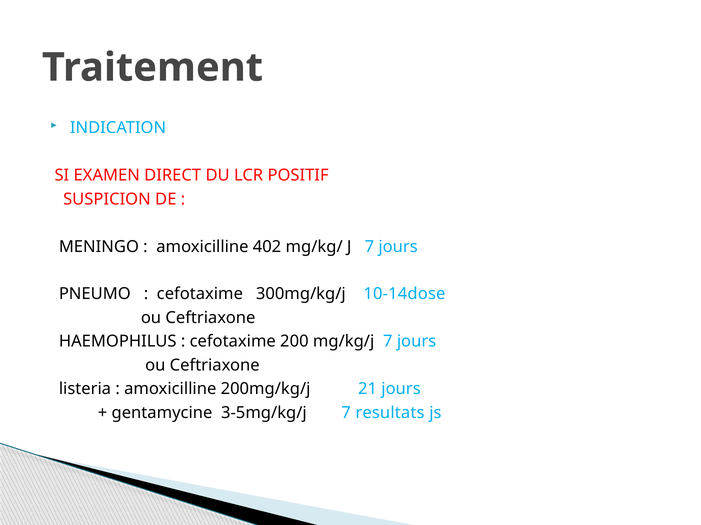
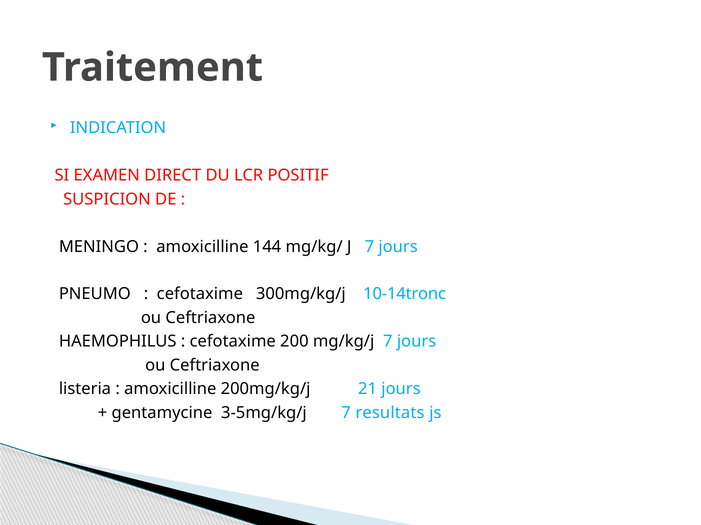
402: 402 -> 144
10-14dose: 10-14dose -> 10-14tronc
